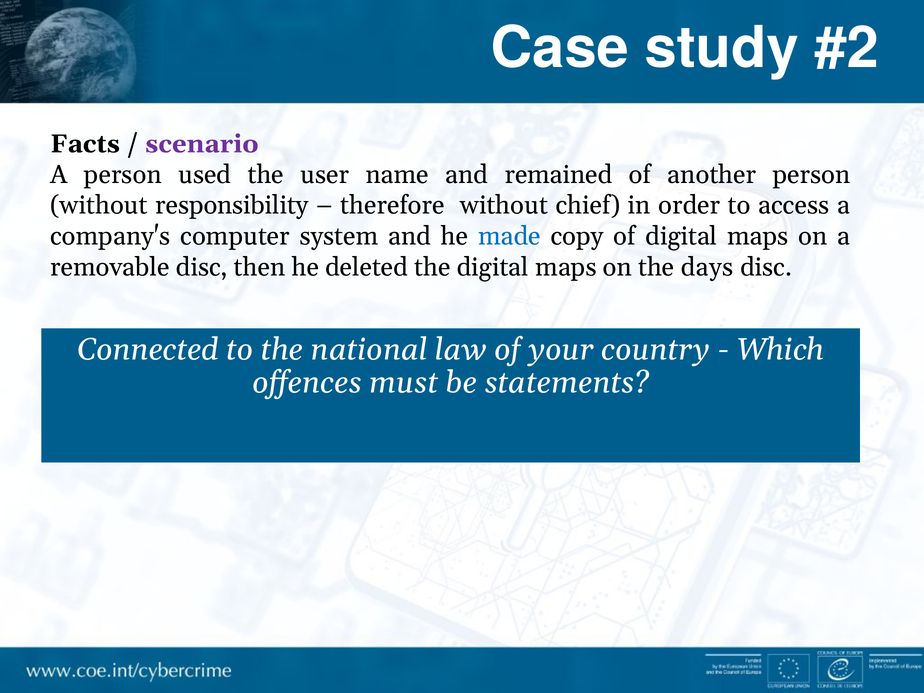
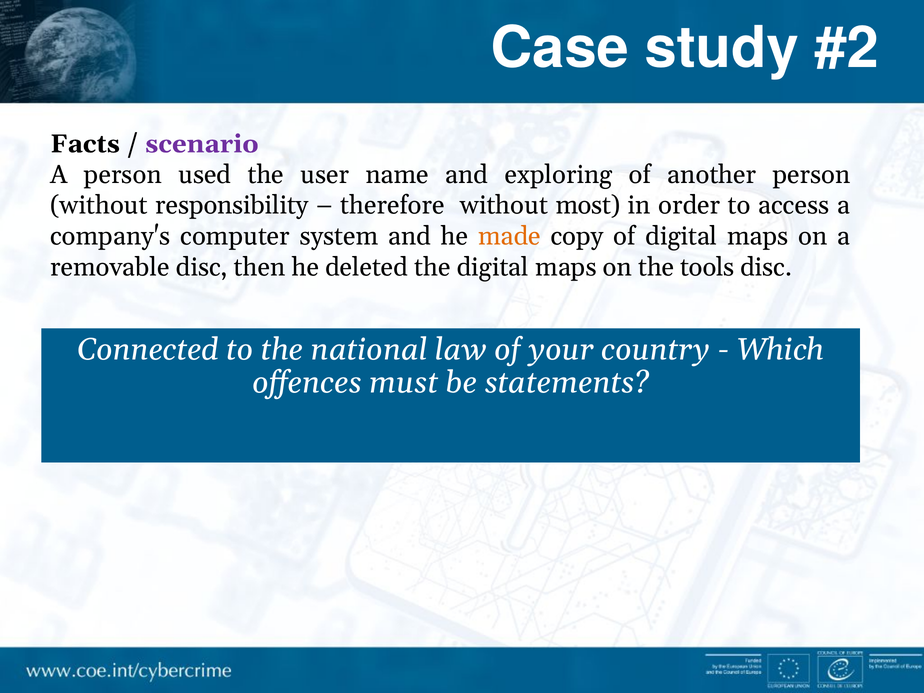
remained: remained -> exploring
chief: chief -> most
made colour: blue -> orange
days: days -> tools
